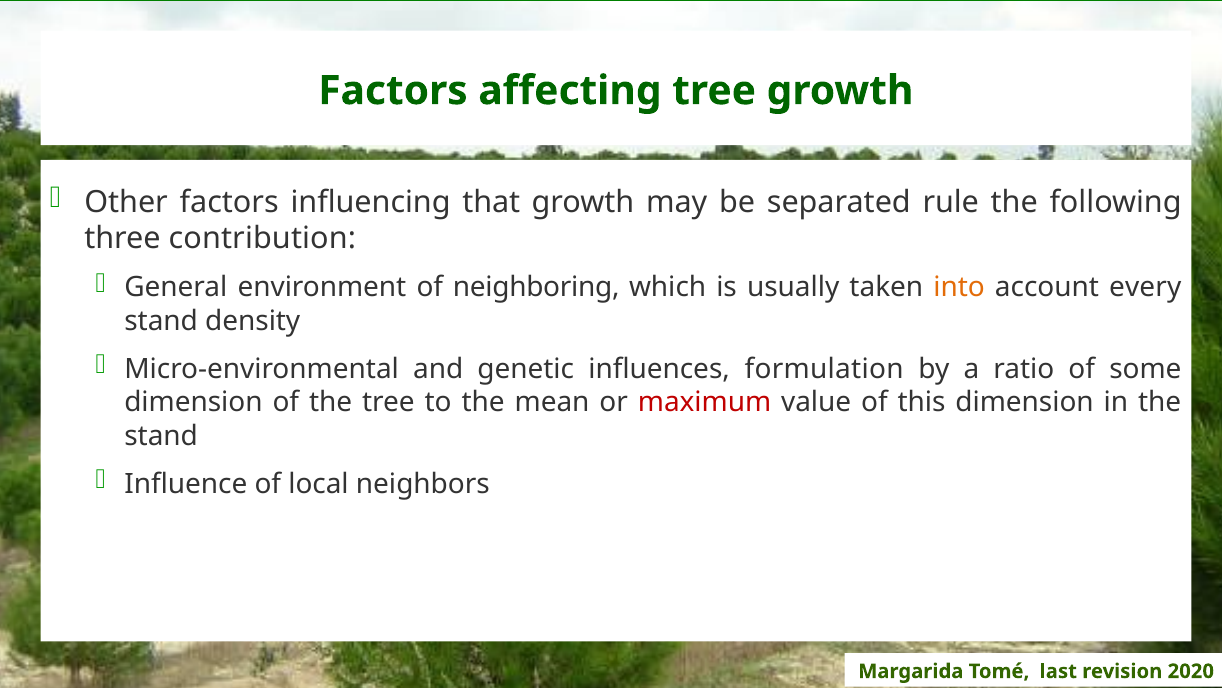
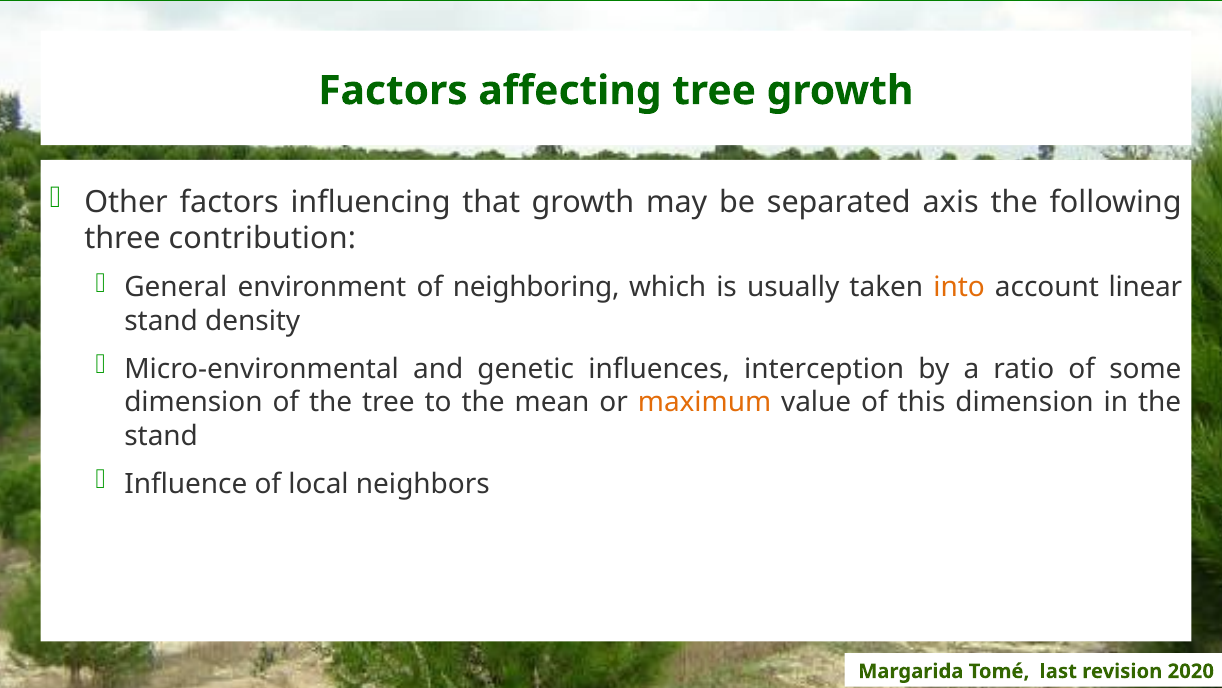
rule: rule -> axis
every: every -> linear
formulation: formulation -> interception
maximum colour: red -> orange
